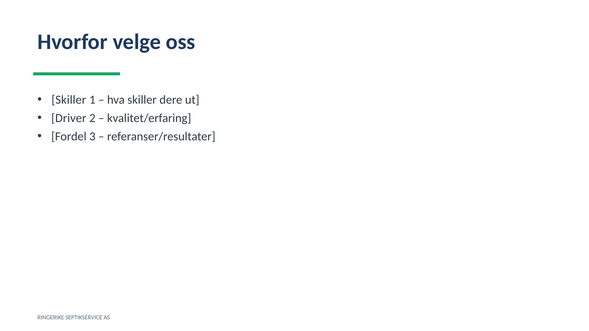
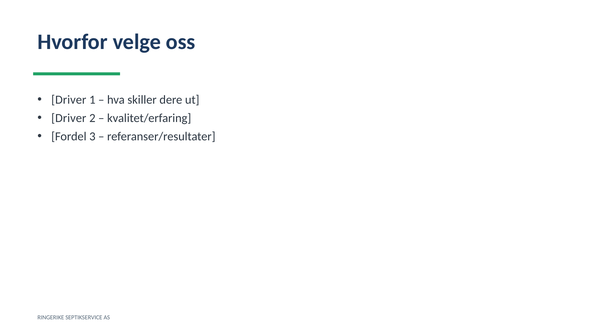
Skiller at (69, 100): Skiller -> Driver
